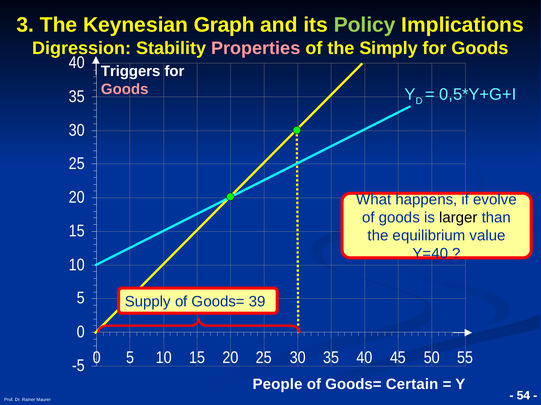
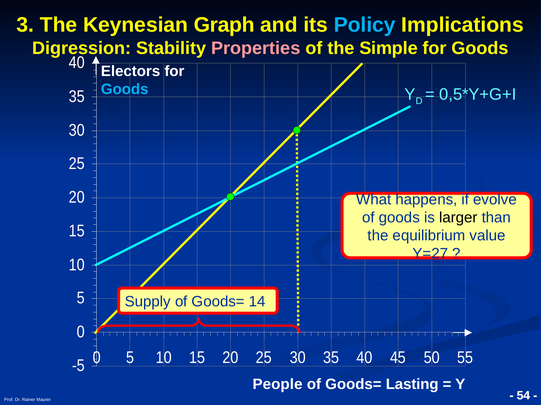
Policy colour: light green -> light blue
Simply: Simply -> Simple
Triggers: Triggers -> Electors
Goods at (125, 89) colour: pink -> light blue
Y=40: Y=40 -> Y=27
39: 39 -> 14
Certain: Certain -> Lasting
